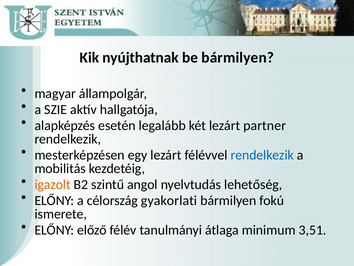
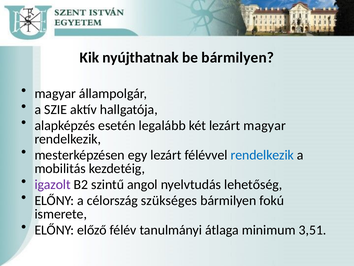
lezárt partner: partner -> magyar
igazolt colour: orange -> purple
gyakorlati: gyakorlati -> szükséges
